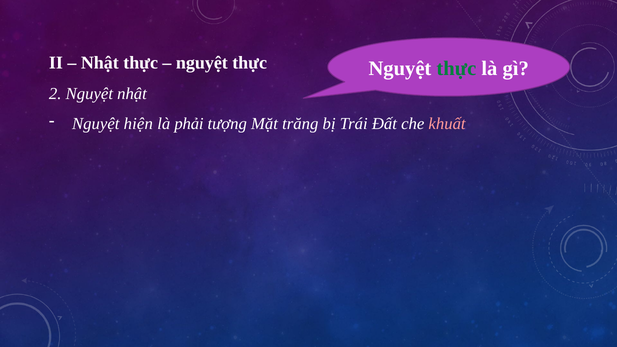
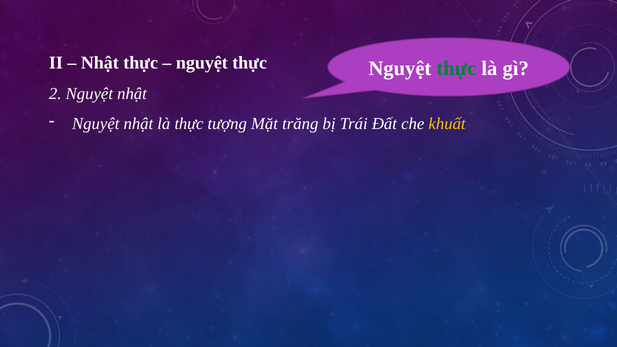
hiện at (138, 124): hiện -> nhật
là phải: phải -> thực
khuất colour: pink -> yellow
